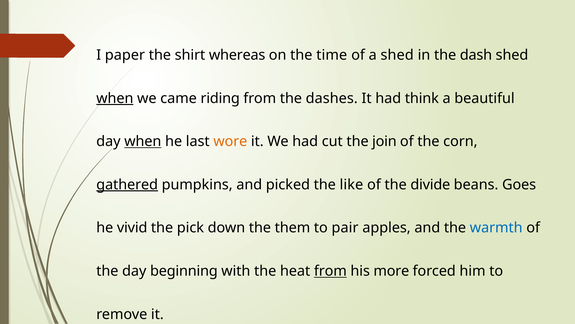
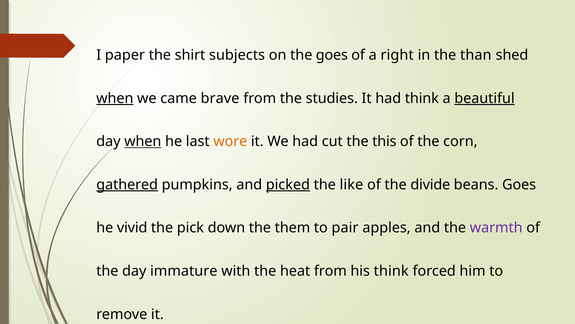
whereas: whereas -> subjects
the time: time -> goes
a shed: shed -> right
dash: dash -> than
riding: riding -> brave
dashes: dashes -> studies
beautiful underline: none -> present
join: join -> this
picked underline: none -> present
warmth colour: blue -> purple
beginning: beginning -> immature
from at (330, 271) underline: present -> none
his more: more -> think
